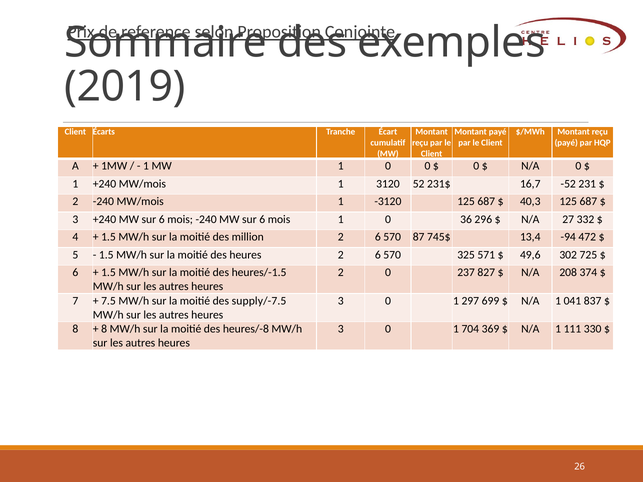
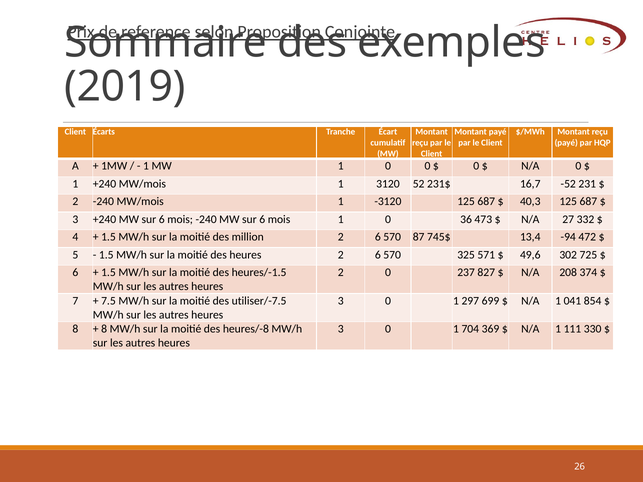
296: 296 -> 473
supply/-7.5: supply/-7.5 -> utiliser/-7.5
837: 837 -> 854
